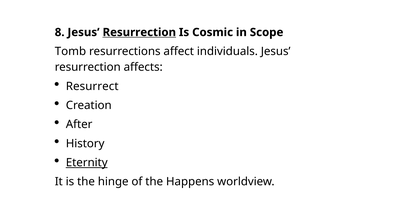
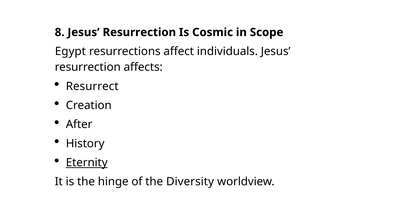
Resurrection at (139, 32) underline: present -> none
Tomb: Tomb -> Egypt
Happens: Happens -> Diversity
